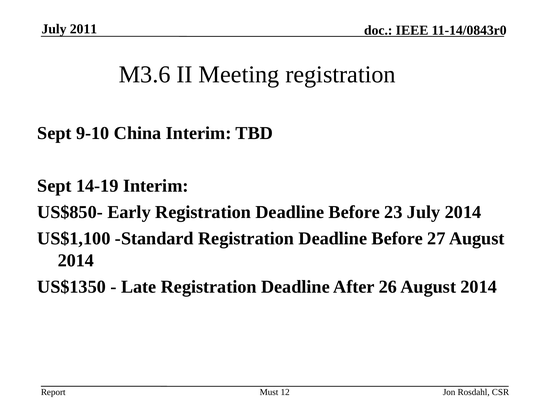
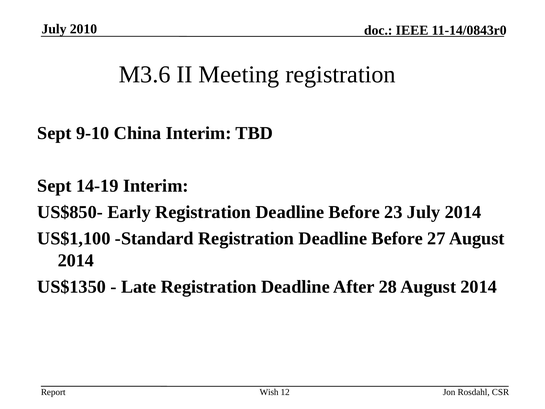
2011: 2011 -> 2010
26: 26 -> 28
Must: Must -> Wish
